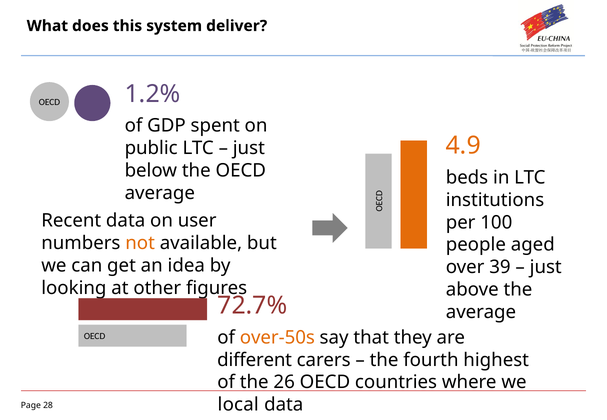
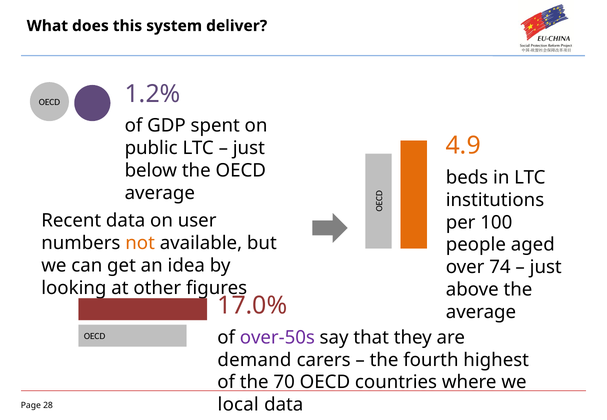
39: 39 -> 74
72.7%: 72.7% -> 17.0%
over-50s colour: orange -> purple
different: different -> demand
26: 26 -> 70
